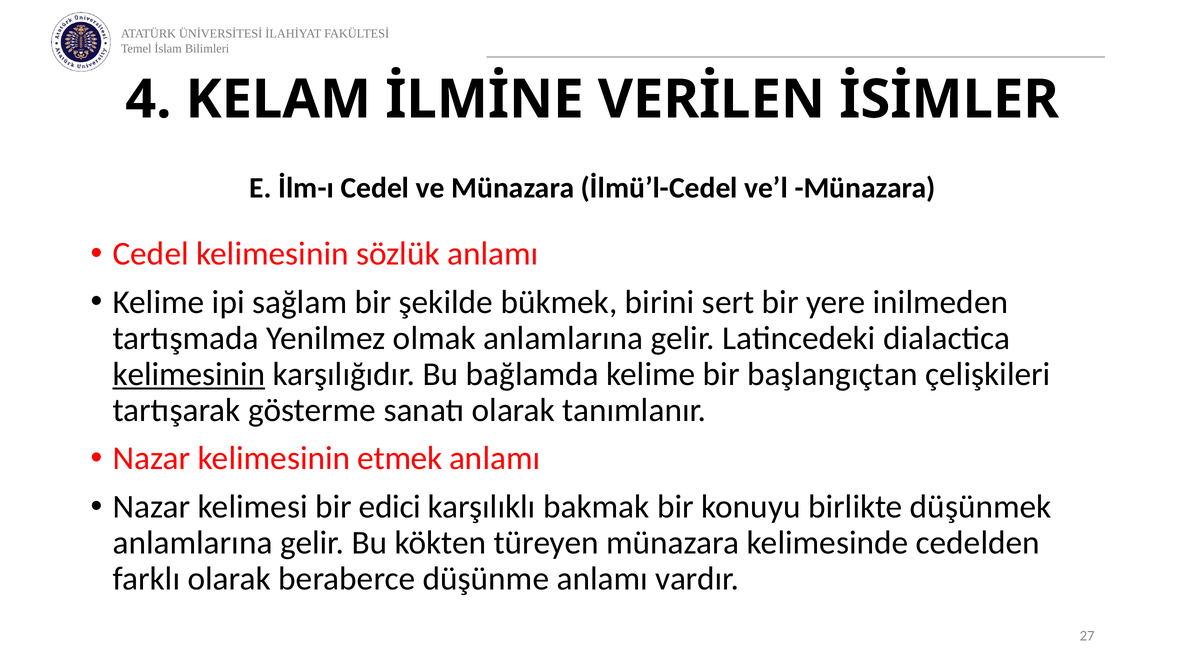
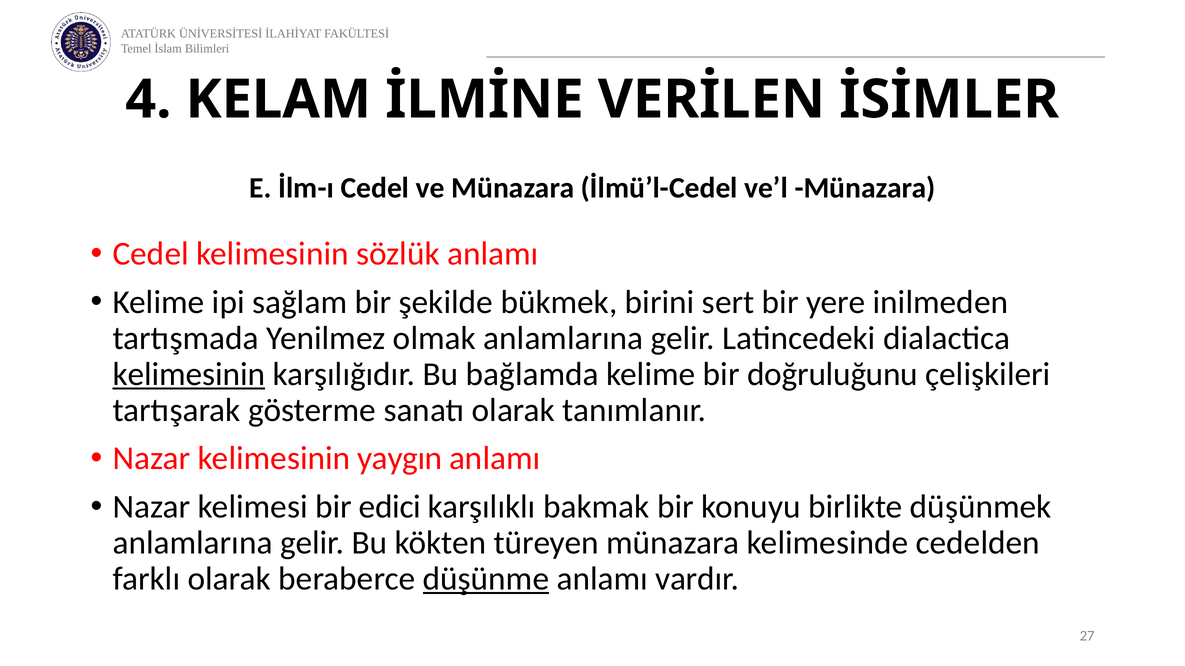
başlangıçtan: başlangıçtan -> doğruluğunu
etmek: etmek -> yaygın
düşünme underline: none -> present
